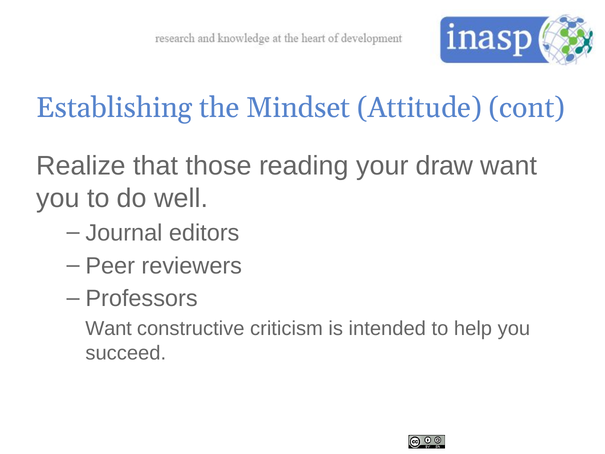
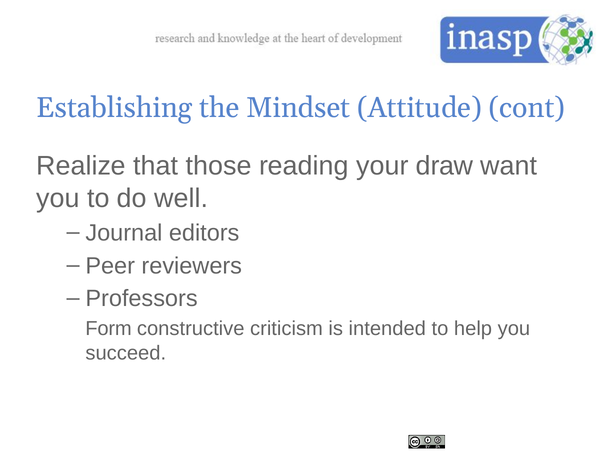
Want at (109, 329): Want -> Form
